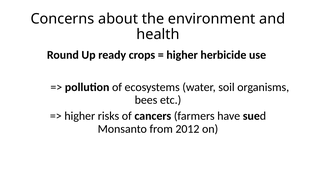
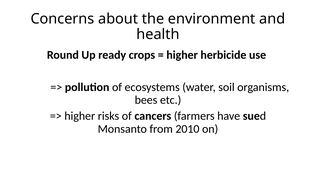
2012: 2012 -> 2010
